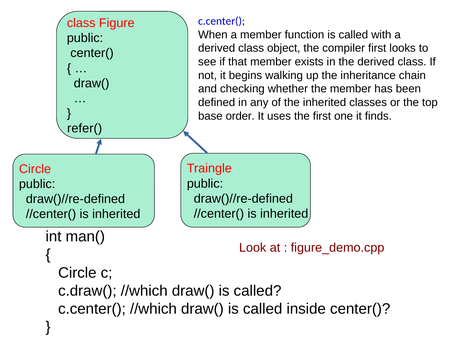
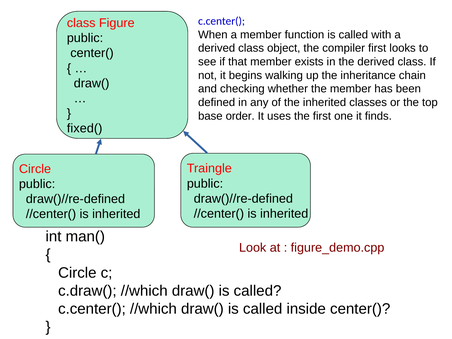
refer(: refer( -> fixed(
